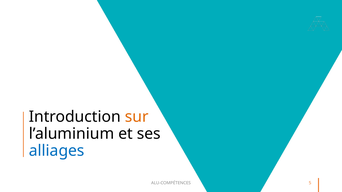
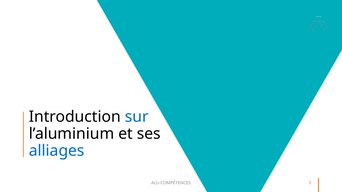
sur colour: orange -> blue
